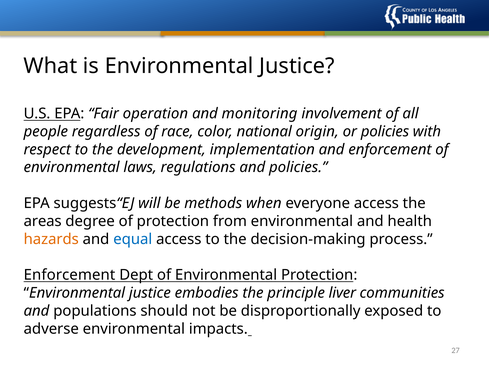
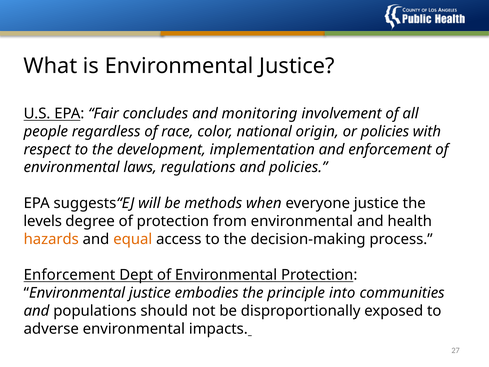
operation: operation -> concludes
everyone access: access -> justice
areas: areas -> levels
equal colour: blue -> orange
liver: liver -> into
